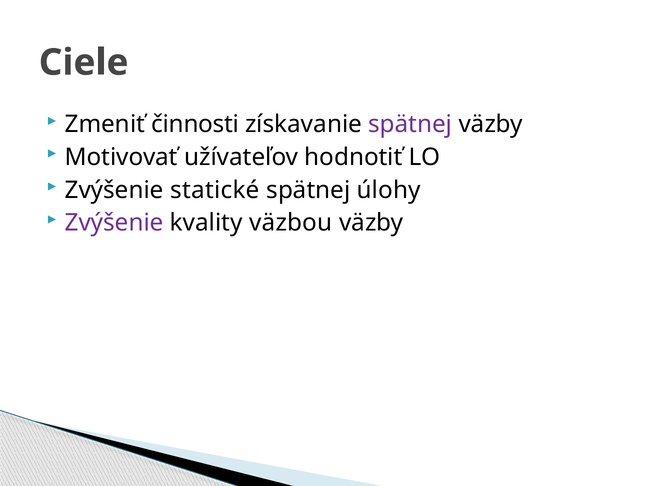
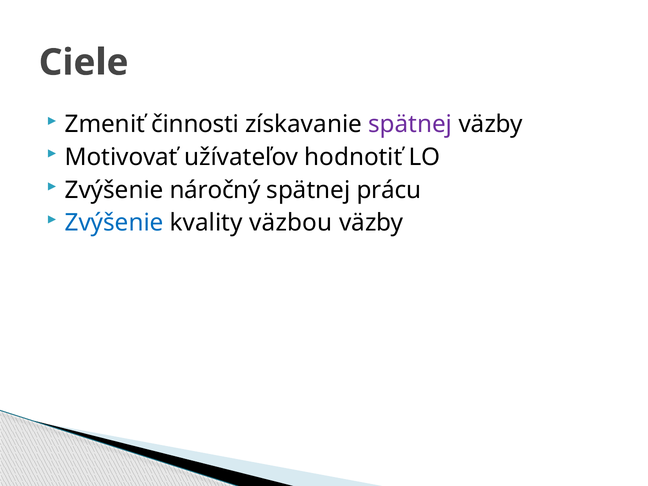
statické: statické -> náročný
úlohy: úlohy -> prácu
Zvýšenie at (114, 223) colour: purple -> blue
